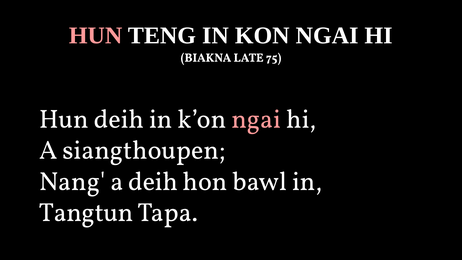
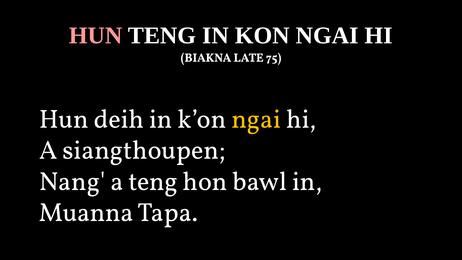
ngai at (256, 119) colour: pink -> yellow
a deih: deih -> teng
Tangtun: Tangtun -> Muanna
